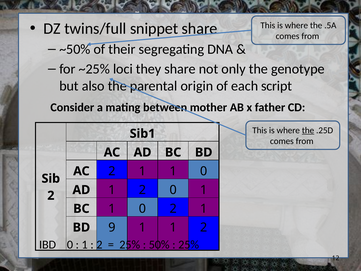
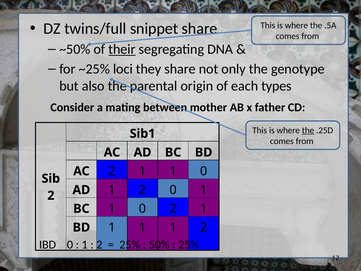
their underline: none -> present
script: script -> types
BD 9: 9 -> 1
